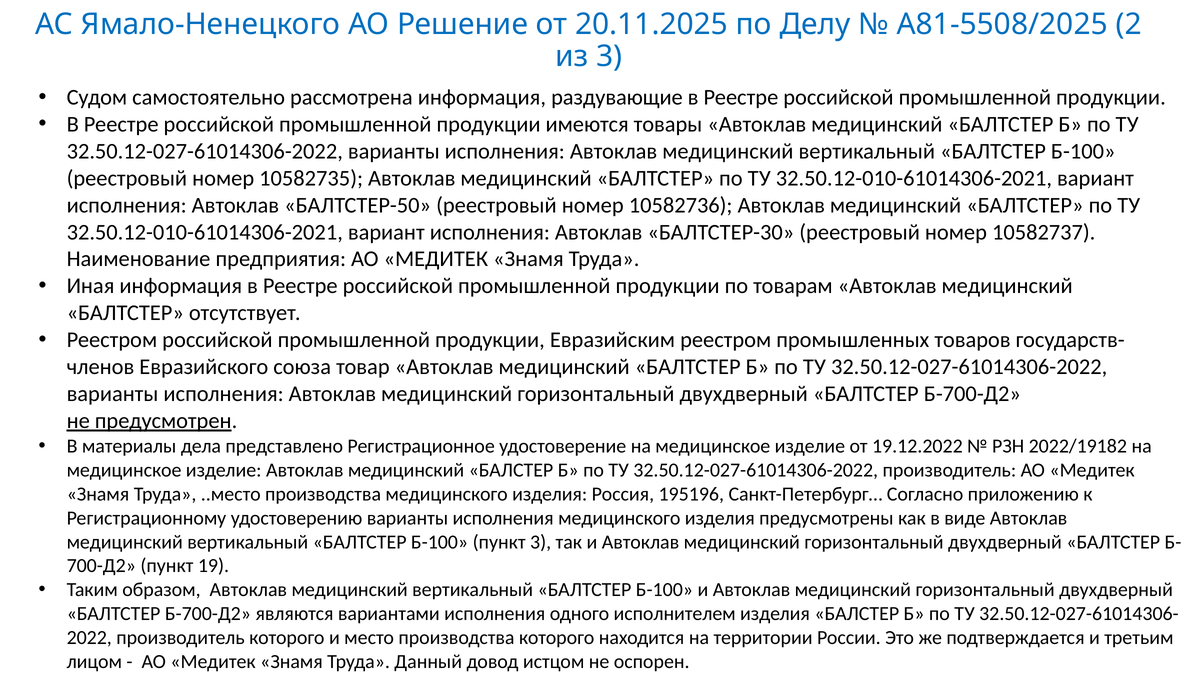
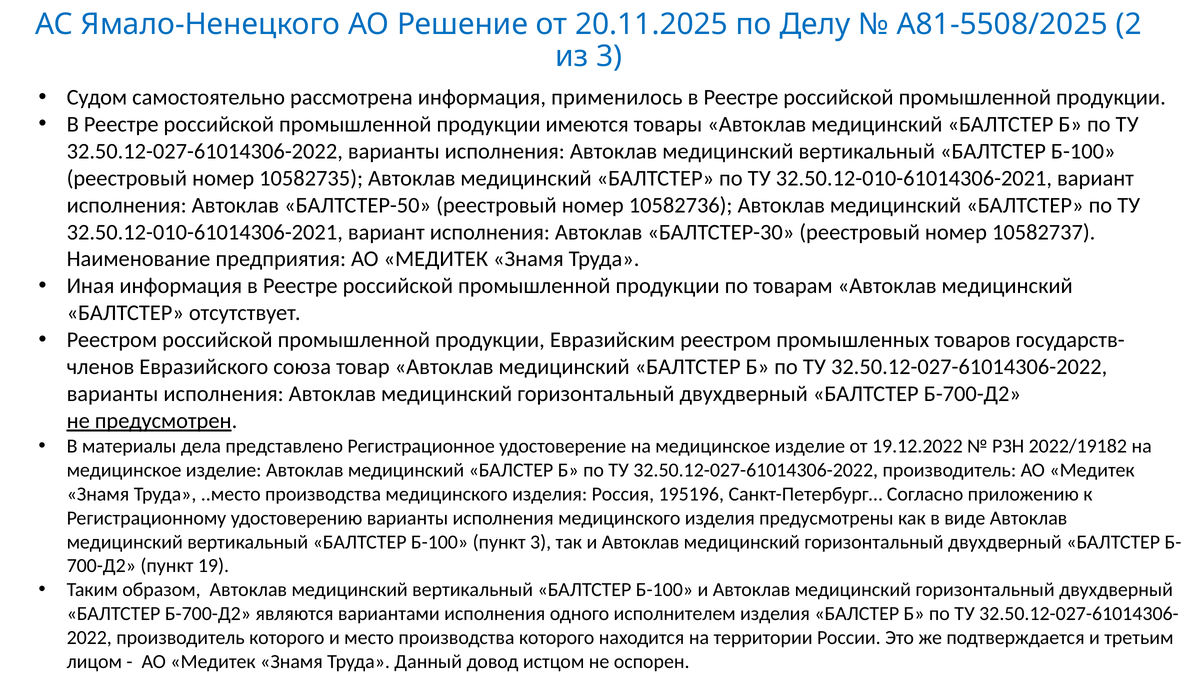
раздувающие: раздувающие -> применилось
